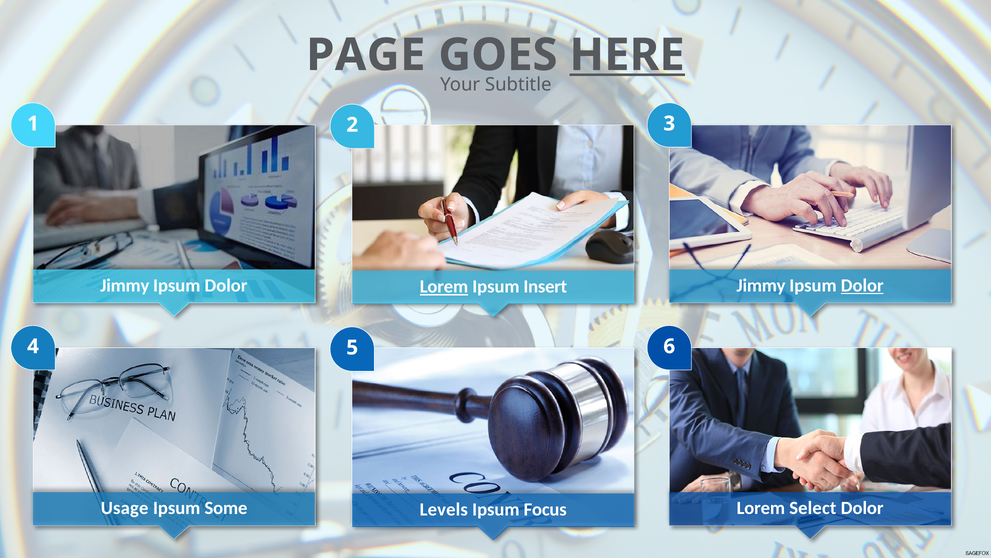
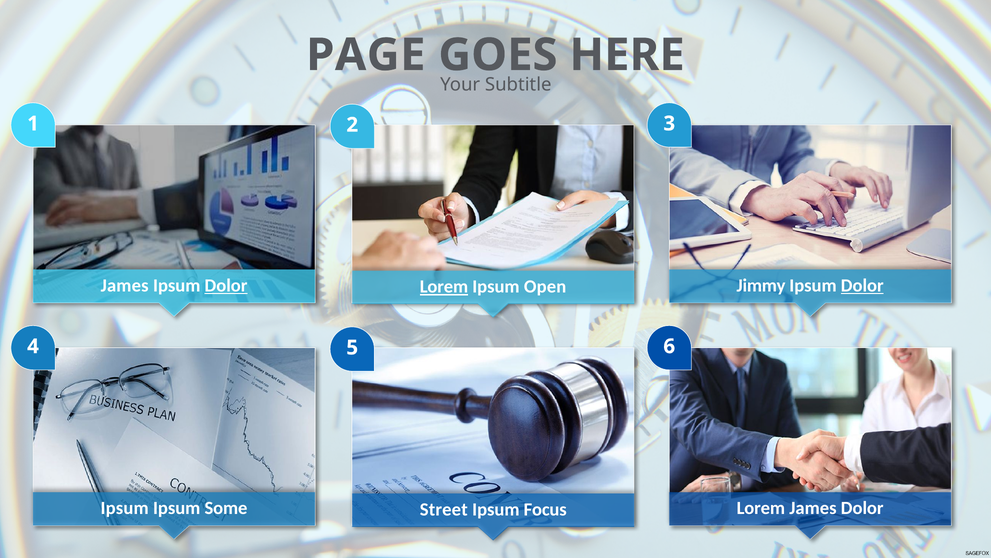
HERE underline: present -> none
Jimmy at (125, 285): Jimmy -> James
Dolor at (226, 285) underline: none -> present
Insert: Insert -> Open
Usage at (125, 508): Usage -> Ipsum
Lorem Select: Select -> James
Levels: Levels -> Street
